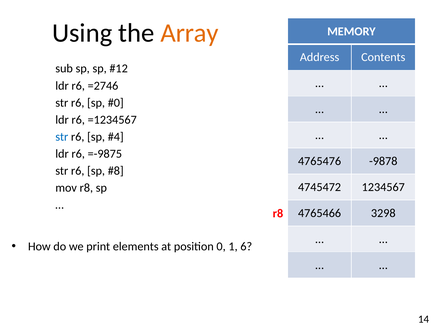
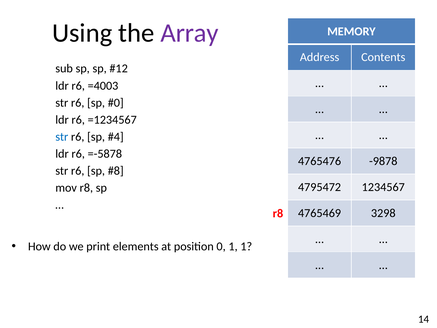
Array colour: orange -> purple
=2746: =2746 -> =4003
=-9875: =-9875 -> =-5878
4745472: 4745472 -> 4795472
4765466: 4765466 -> 4765469
1 6: 6 -> 1
